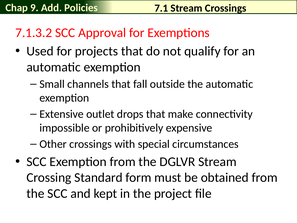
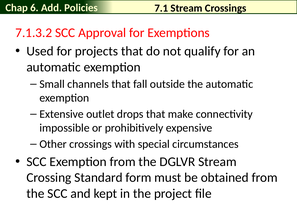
9: 9 -> 6
